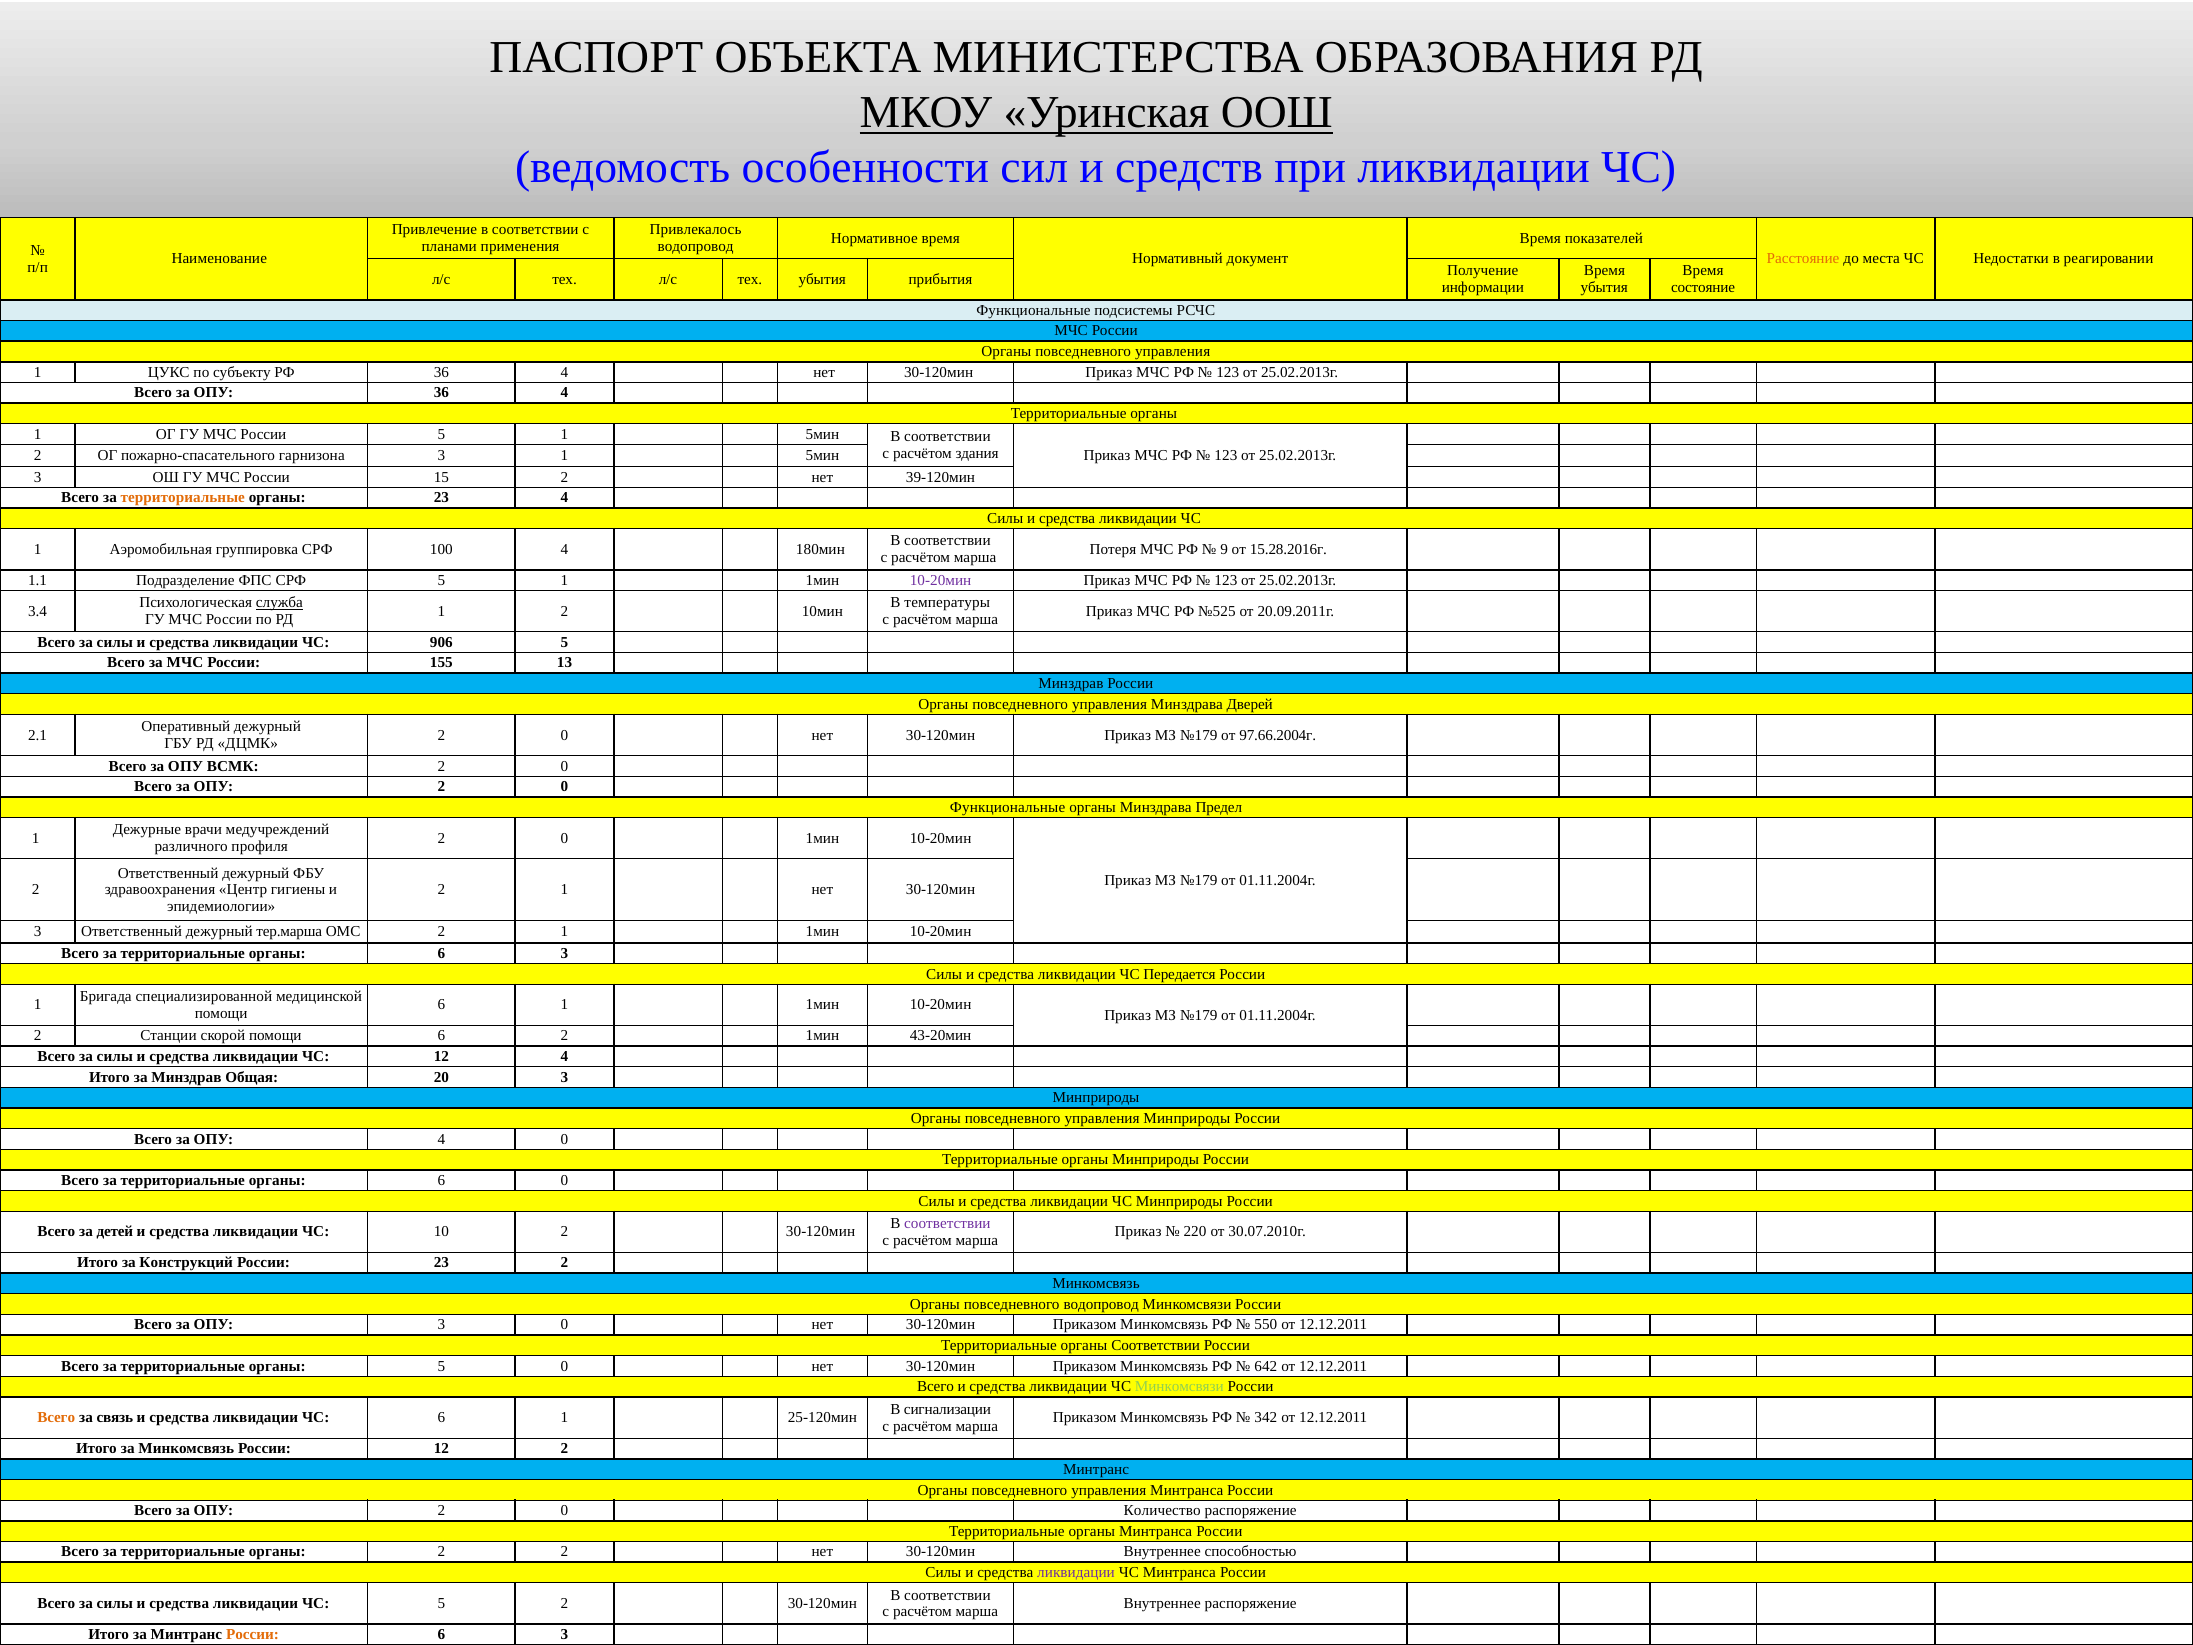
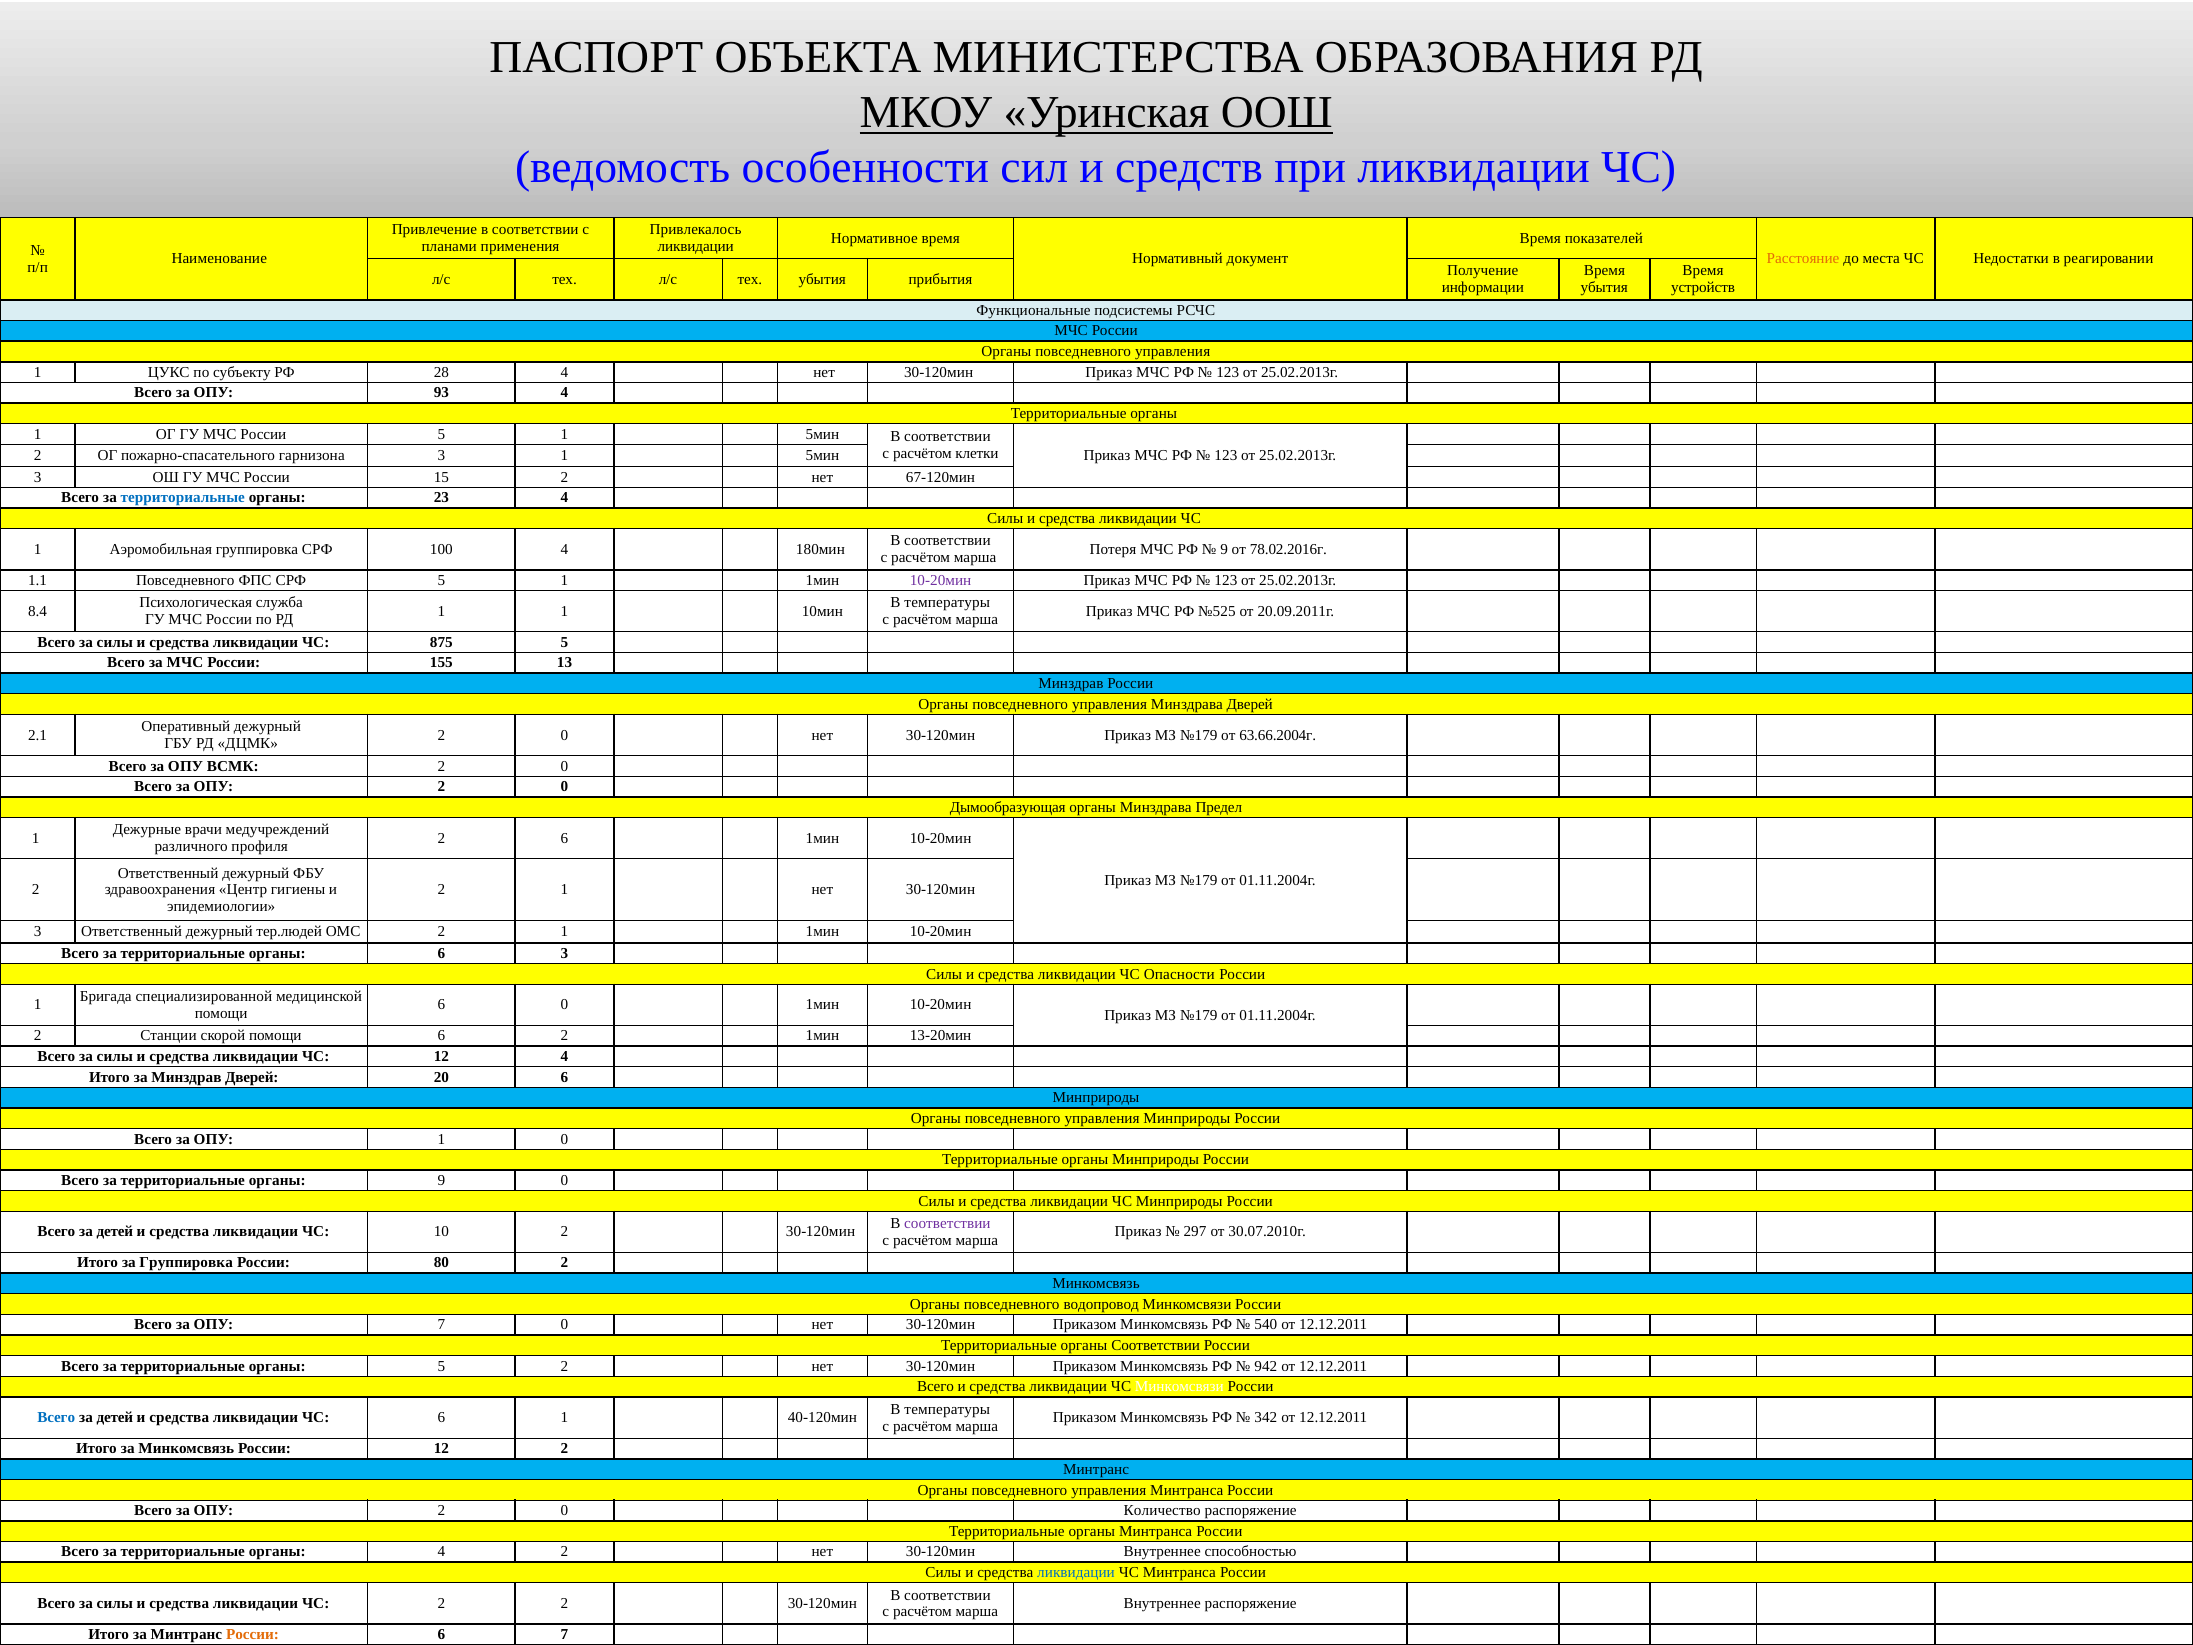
водопровод at (696, 246): водопровод -> ликвидации
состояние: состояние -> устройств
РФ 36: 36 -> 28
ОПУ 36: 36 -> 93
здания: здания -> клетки
39-120мин: 39-120мин -> 67-120мин
территориальные at (183, 498) colour: orange -> blue
15.28.2016г: 15.28.2016г -> 78.02.2016г
1.1 Подразделение: Подразделение -> Повседневного
служба underline: present -> none
3.4: 3.4 -> 8.4
1 2: 2 -> 1
906: 906 -> 875
97.66.2004г: 97.66.2004г -> 63.66.2004г
Функциональные at (1008, 807): Функциональные -> Дымообразующая
0 at (564, 838): 0 -> 6
тер.марша: тер.марша -> тер.людей
Передается: Передается -> Опасности
1 at (564, 1005): 1 -> 0
43-20мин: 43-20мин -> 13-20мин
Минздрав Общая: Общая -> Дверей
20 3: 3 -> 6
ОПУ 4: 4 -> 1
6 at (441, 1180): 6 -> 9
220: 220 -> 297
за Конструкций: Конструкций -> Группировка
России 23: 23 -> 80
ОПУ 3: 3 -> 7
550: 550 -> 540
5 0: 0 -> 2
642: 642 -> 942
Минкомсвязи at (1179, 1387) colour: light green -> white
сигнализации at (947, 1409): сигнализации -> температуры
Всего at (56, 1417) colour: orange -> blue
связь at (115, 1417): связь -> детей
25-120мин: 25-120мин -> 40-120мин
органы 2: 2 -> 4
ликвидации at (1076, 1572) colour: purple -> blue
ЧС 5: 5 -> 2
3 at (564, 1634): 3 -> 7
